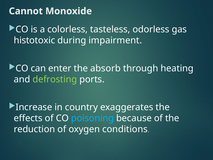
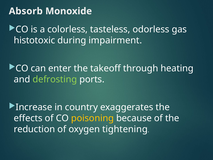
Cannot: Cannot -> Absorb
absorb: absorb -> takeoff
poisoning colour: light blue -> yellow
conditions: conditions -> tightening
